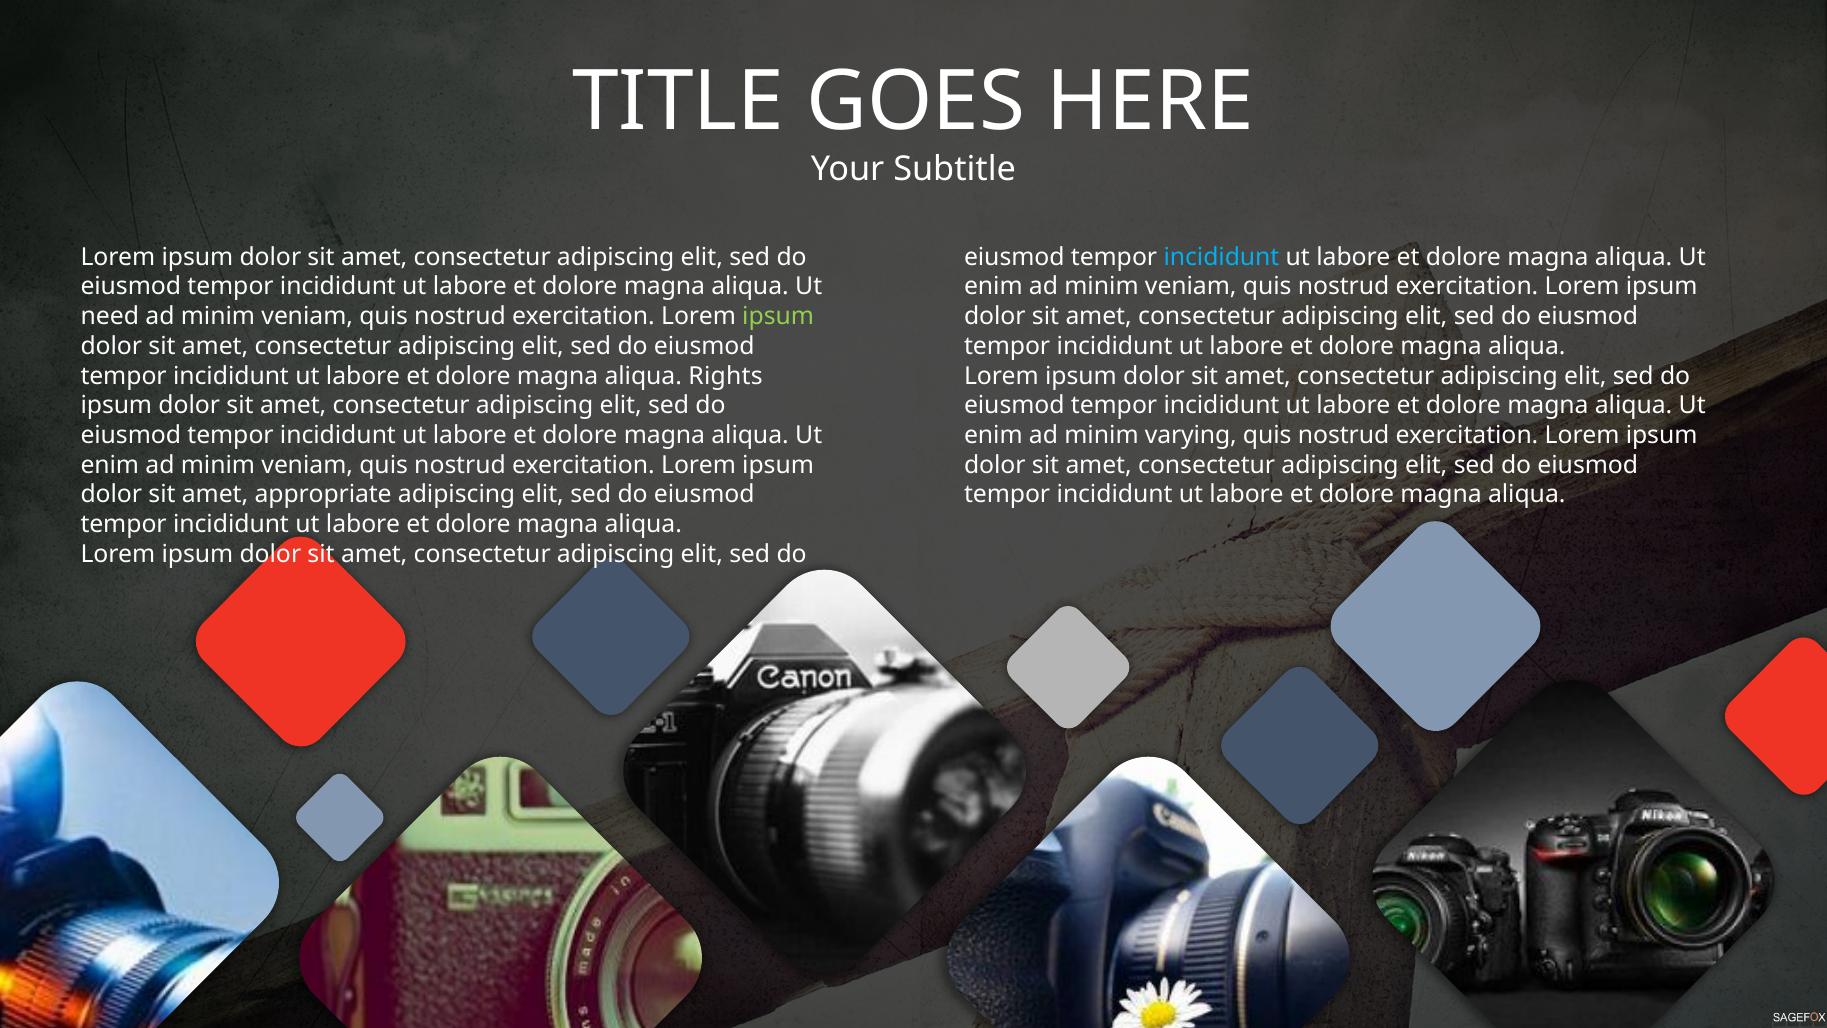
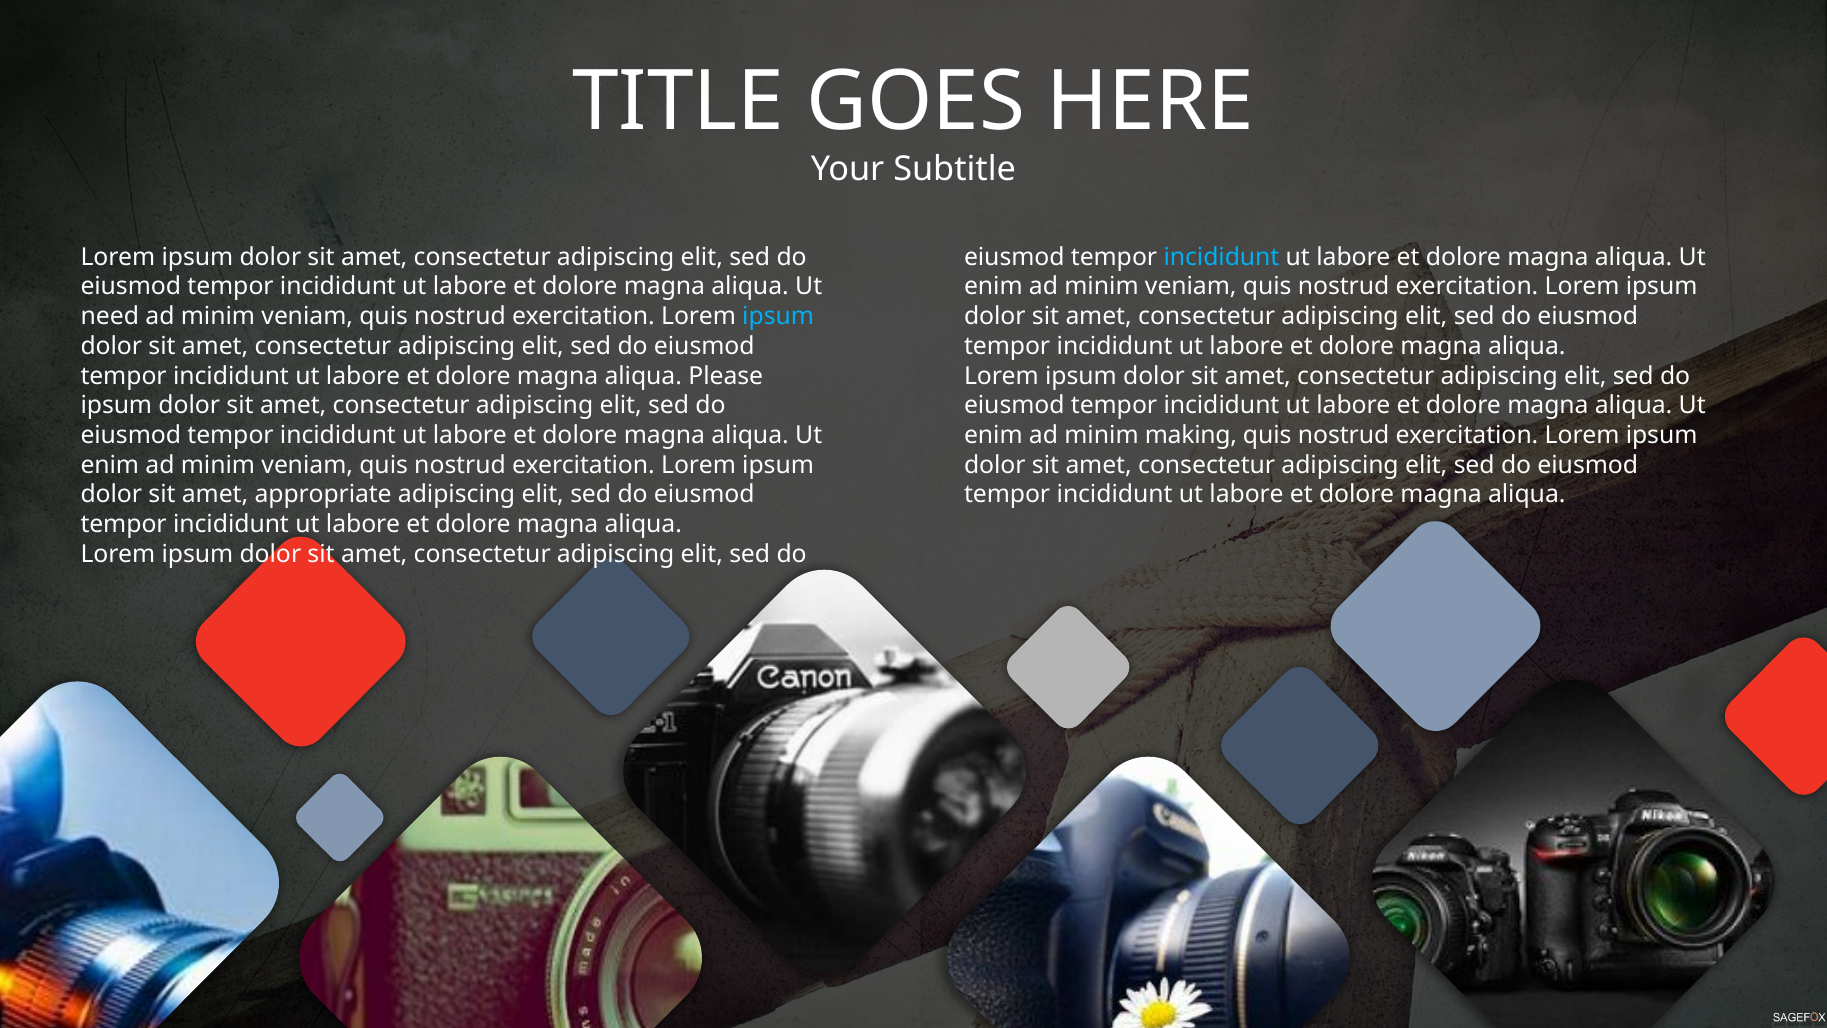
ipsum at (778, 316) colour: light green -> light blue
Rights: Rights -> Please
varying: varying -> making
